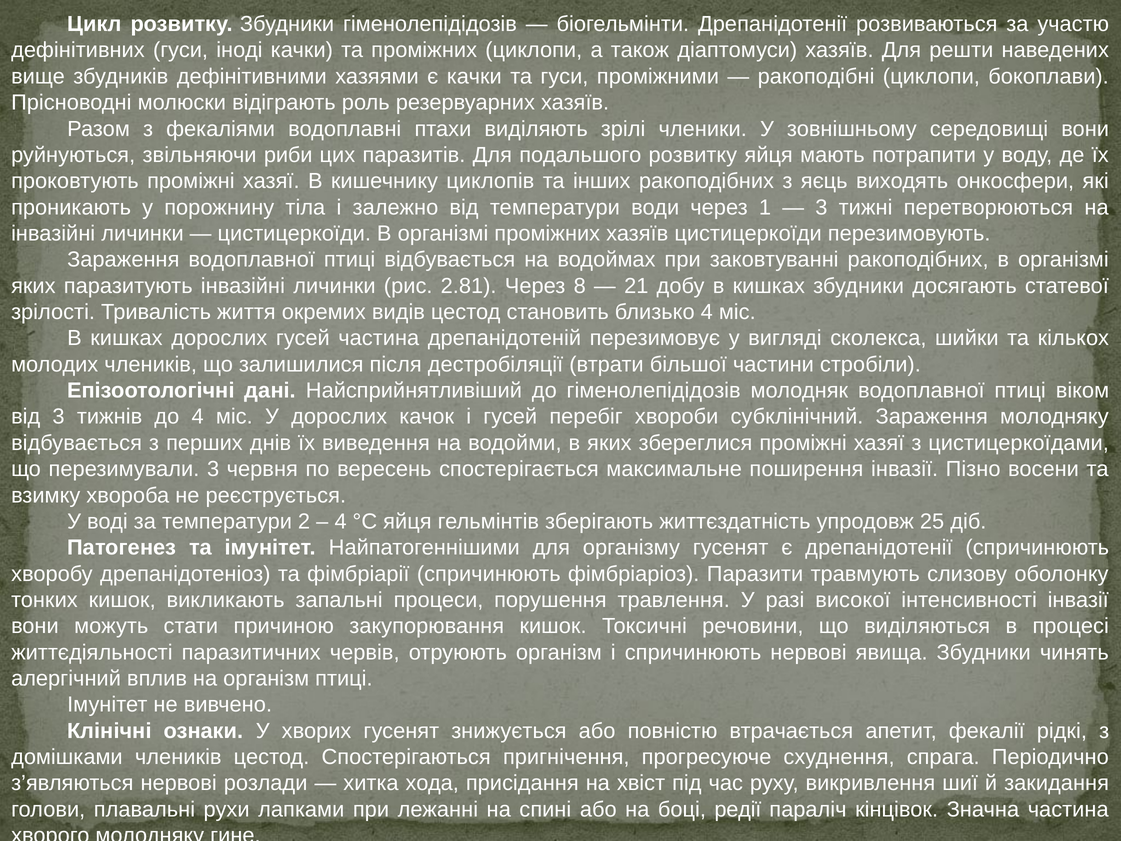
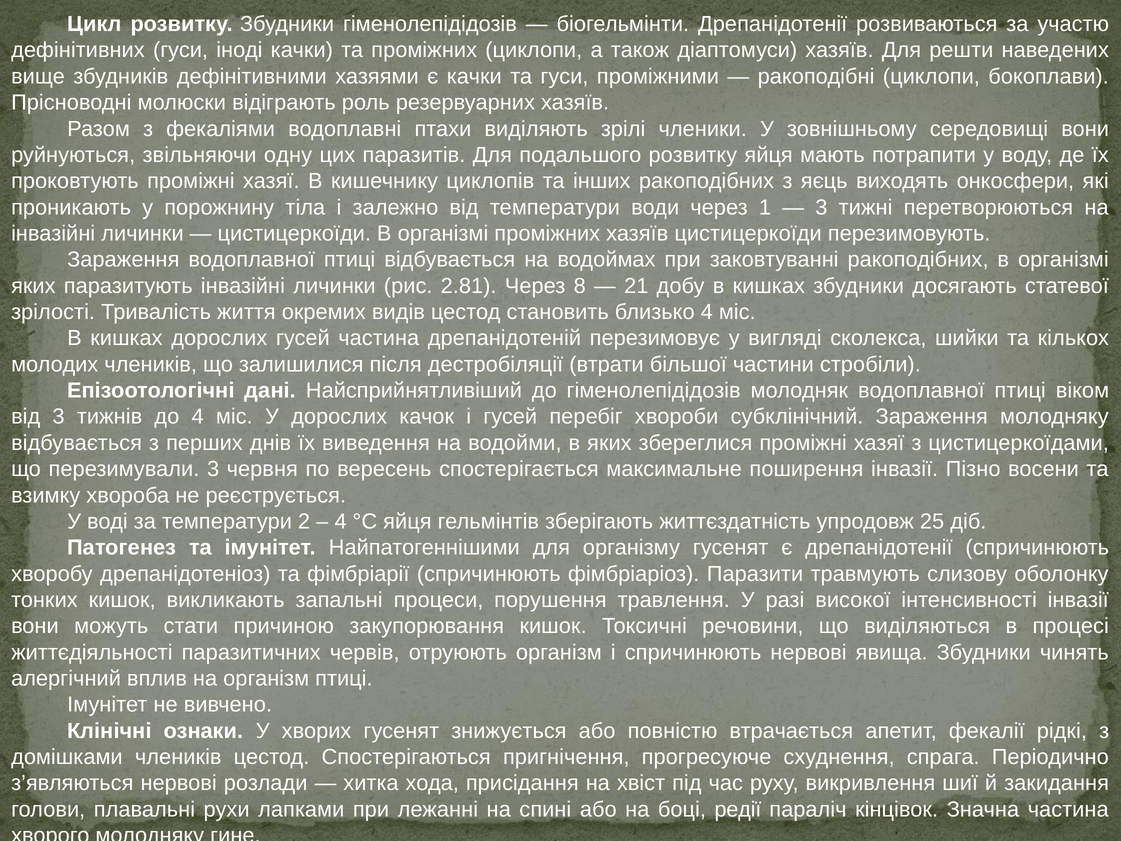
риби: риби -> одну
